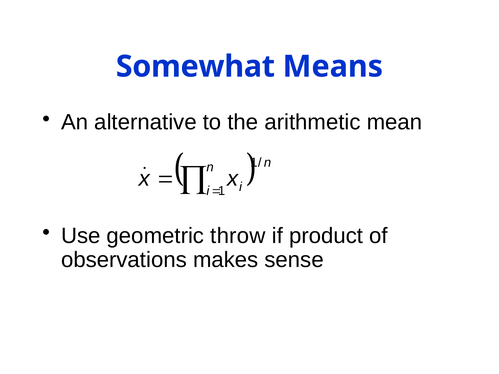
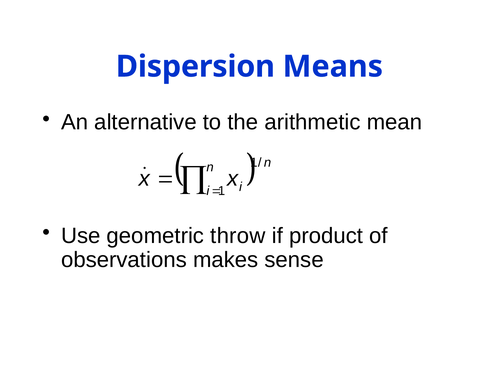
Somewhat: Somewhat -> Dispersion
